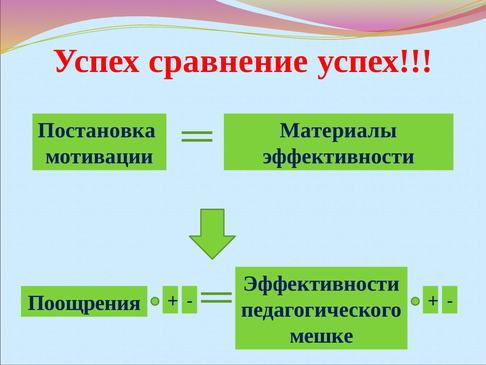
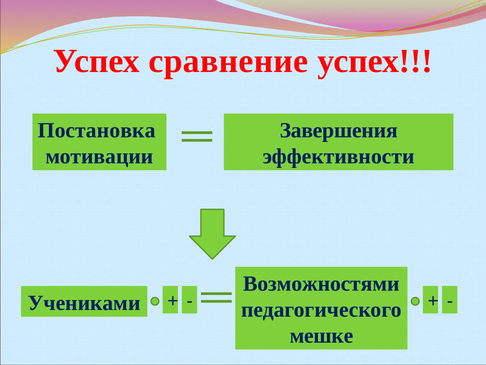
Материалы: Материалы -> Завершения
Эффективности at (321, 283): Эффективности -> Возможностями
Поощрения: Поощрения -> Учениками
